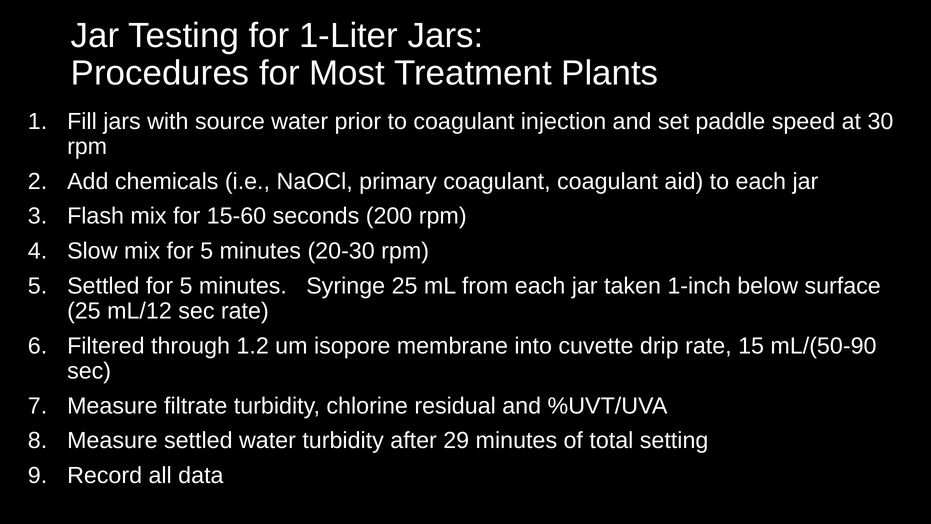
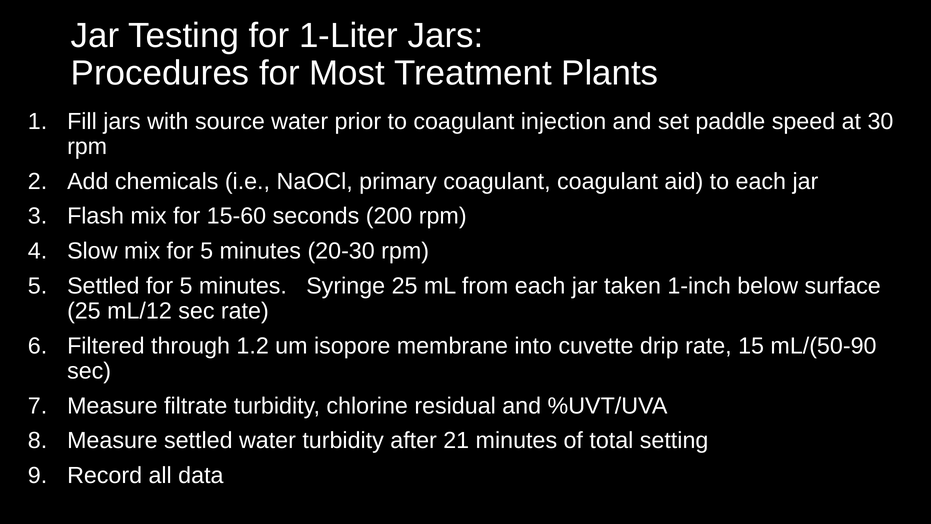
29: 29 -> 21
